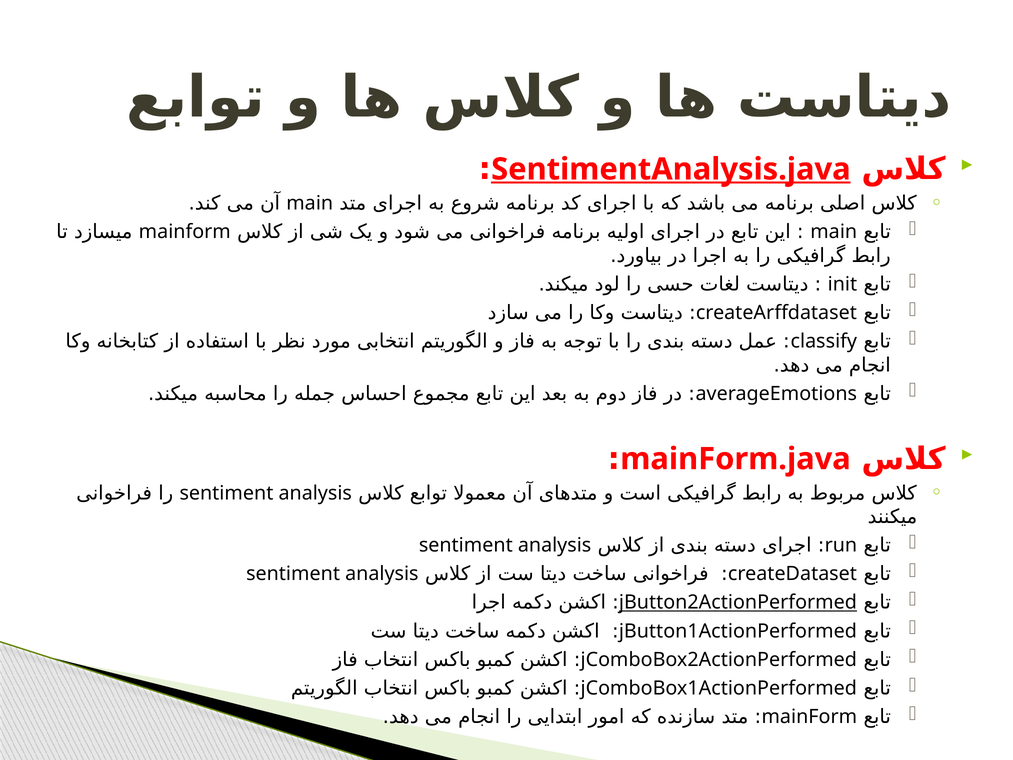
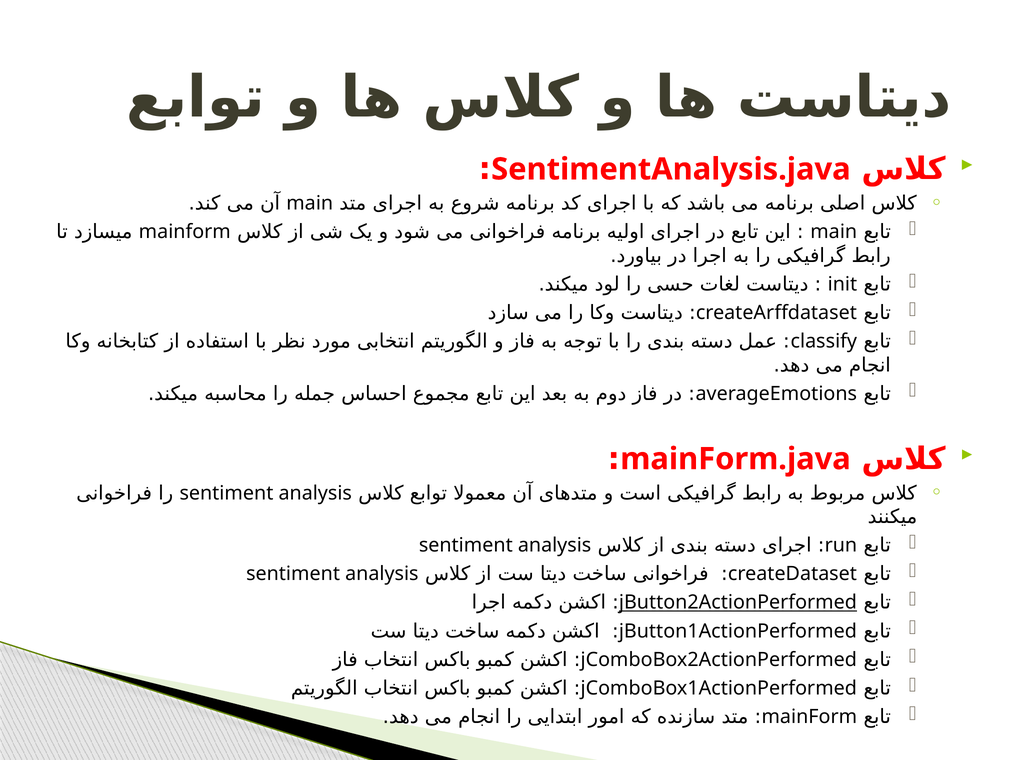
SentimentAnalysis.java underline: present -> none
